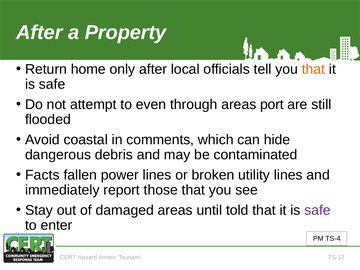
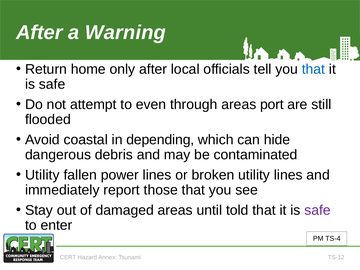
Property: Property -> Warning
that at (313, 69) colour: orange -> blue
comments: comments -> depending
Facts at (42, 175): Facts -> Utility
